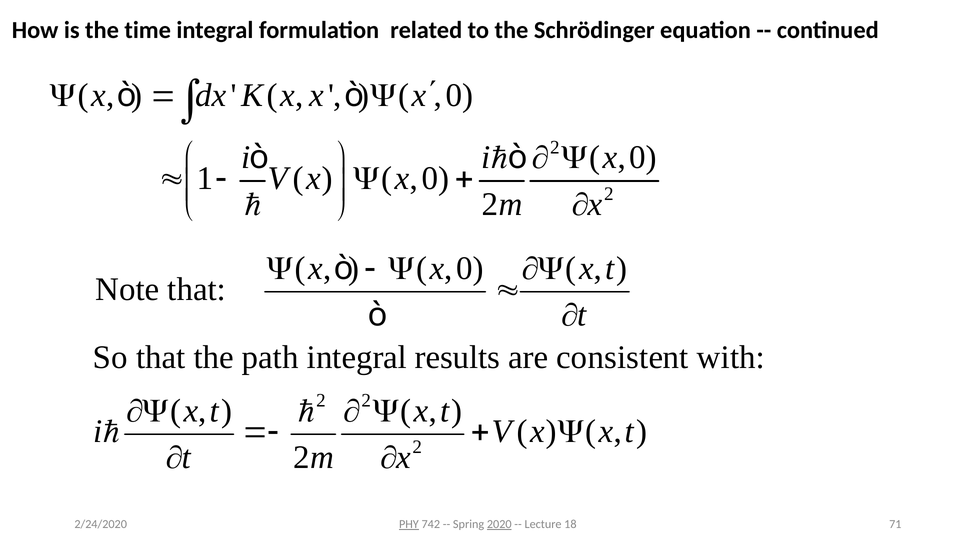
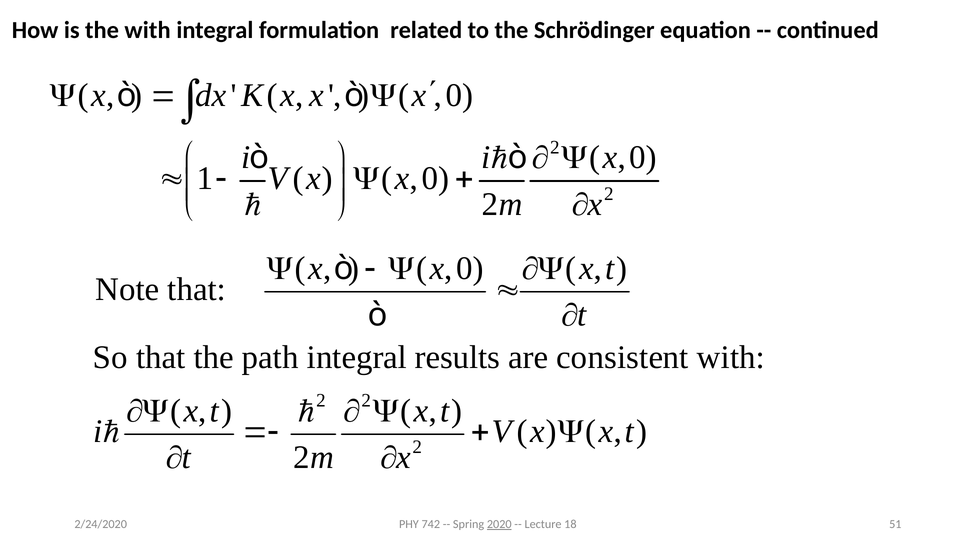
time: time -> with
PHY underline: present -> none
71: 71 -> 51
